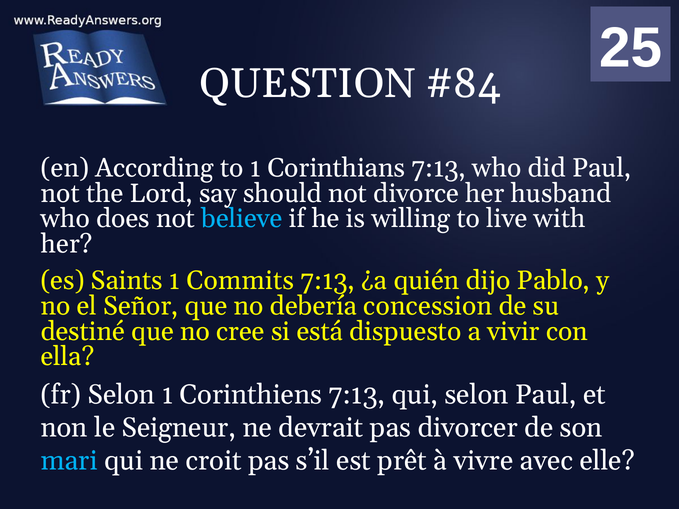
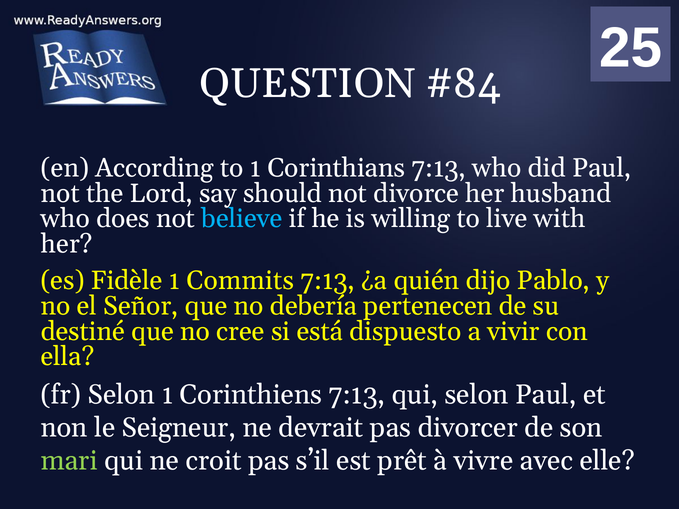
Saints: Saints -> Fidèle
concession: concession -> pertenecen
mari colour: light blue -> light green
